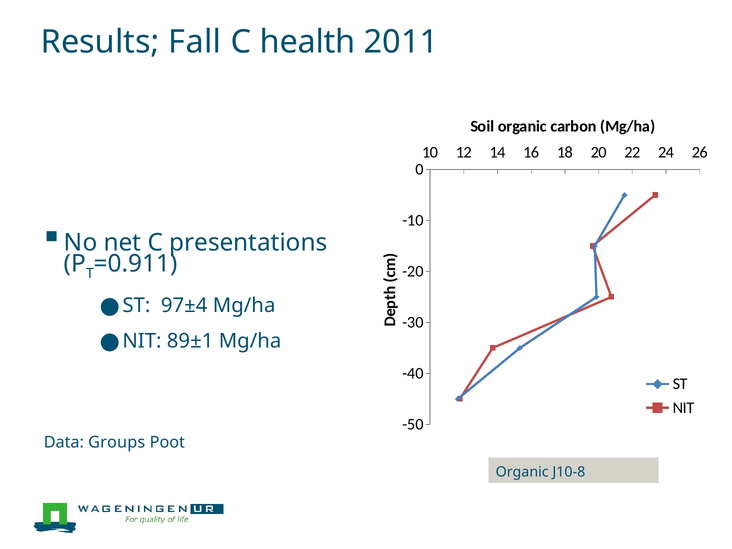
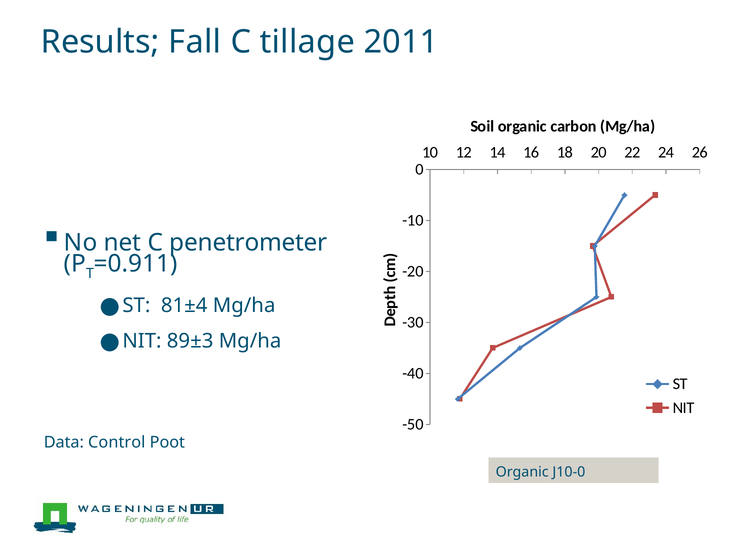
health: health -> tillage
presentations: presentations -> penetrometer
97±4: 97±4 -> 81±4
89±1: 89±1 -> 89±3
Groups: Groups -> Control
J10-8: J10-8 -> J10-0
